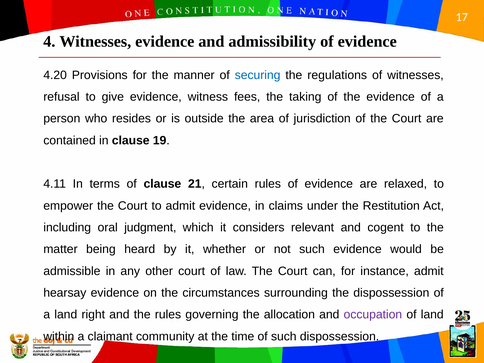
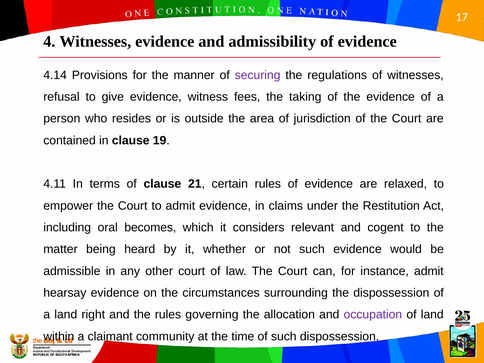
4.20: 4.20 -> 4.14
securing colour: blue -> purple
judgment: judgment -> becomes
